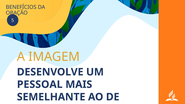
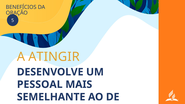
IMAGEM: IMAGEM -> ATINGIR
